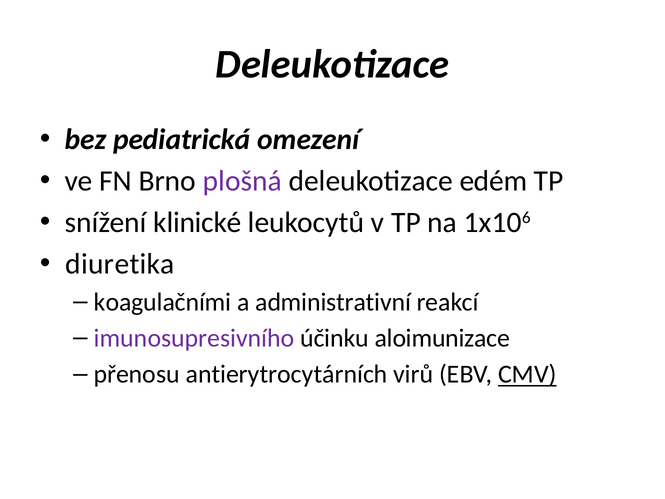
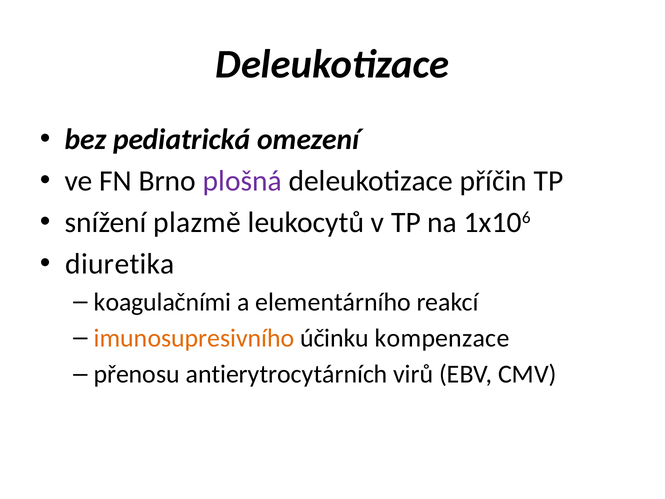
edém: edém -> příčin
klinické: klinické -> plazmě
administrativní: administrativní -> elementárního
imunosupresivního colour: purple -> orange
aloimunizace: aloimunizace -> kompenzace
CMV underline: present -> none
